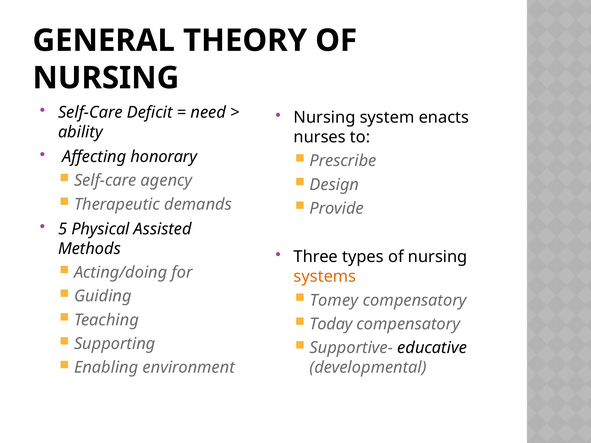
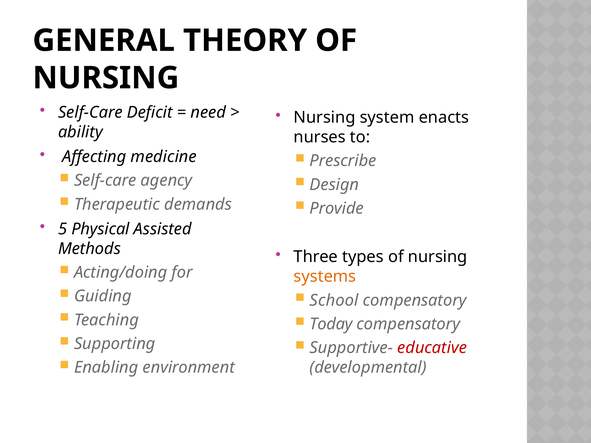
honorary: honorary -> medicine
Tomey: Tomey -> School
educative colour: black -> red
